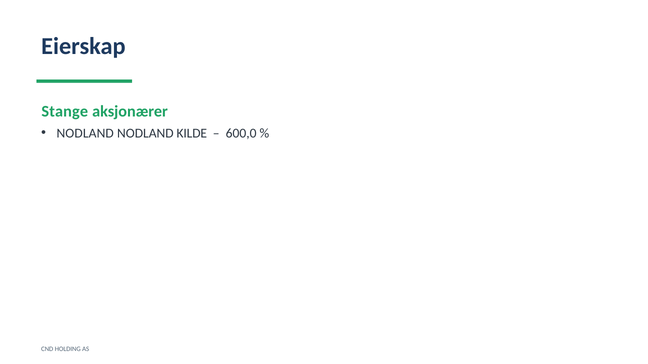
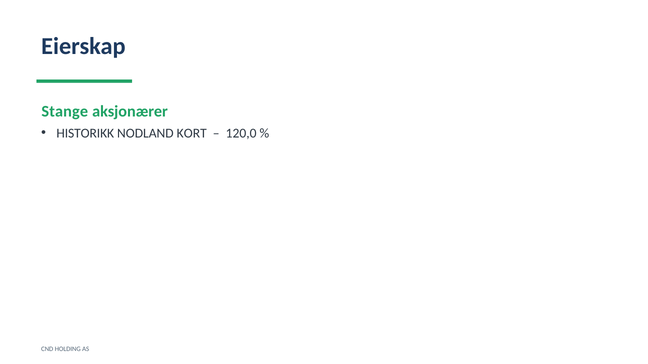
NODLAND at (85, 133): NODLAND -> HISTORIKK
KILDE: KILDE -> KORT
600,0: 600,0 -> 120,0
